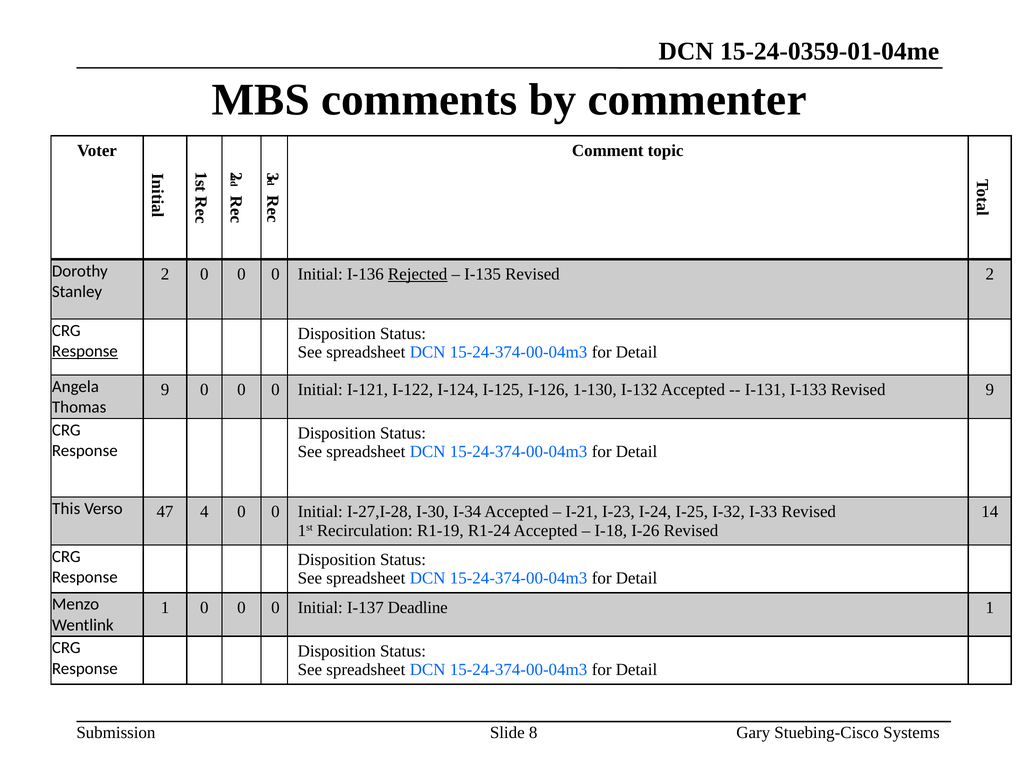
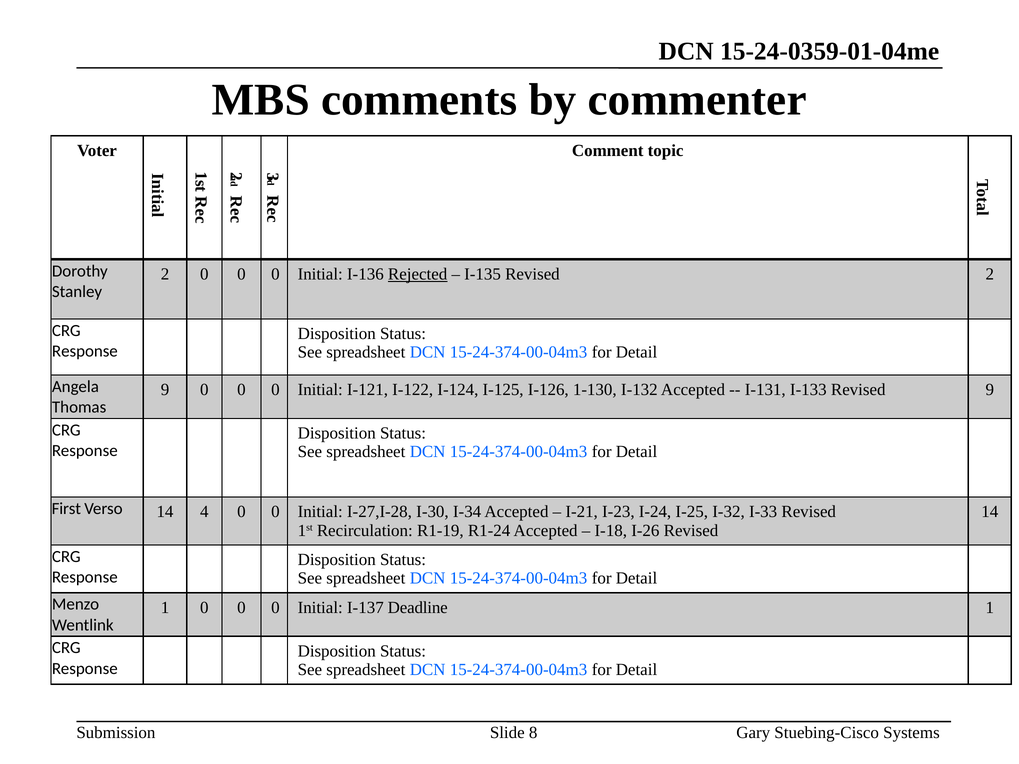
Response at (85, 351) underline: present -> none
This: This -> First
Verso 47: 47 -> 14
